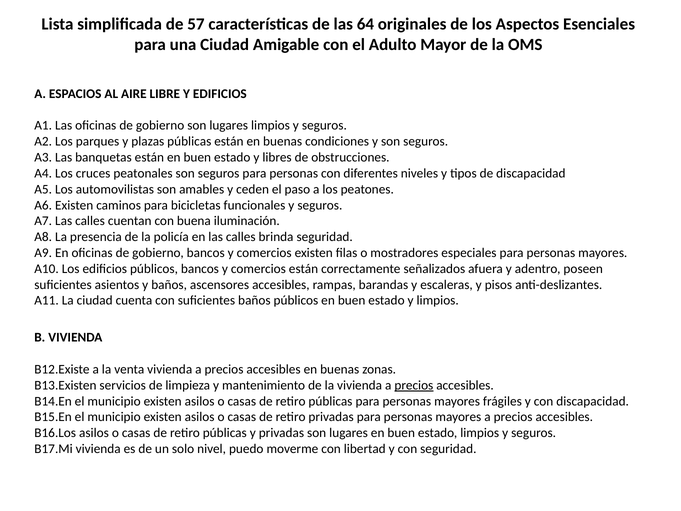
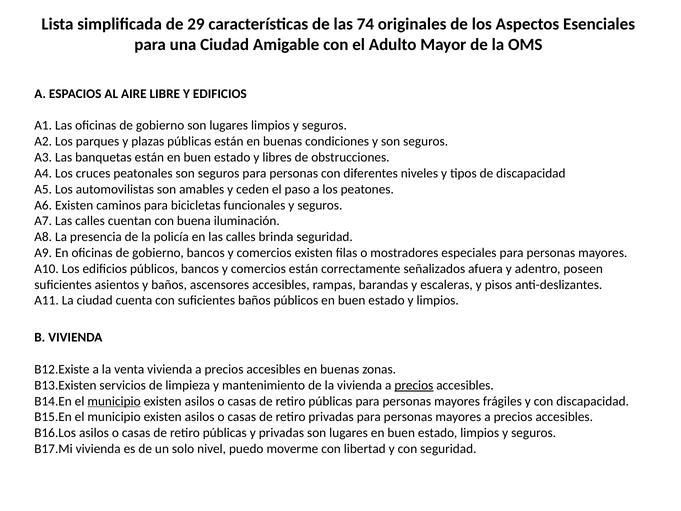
57: 57 -> 29
64: 64 -> 74
municipio at (114, 401) underline: none -> present
